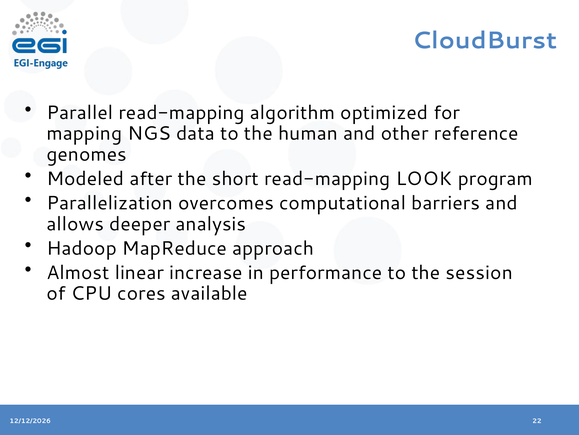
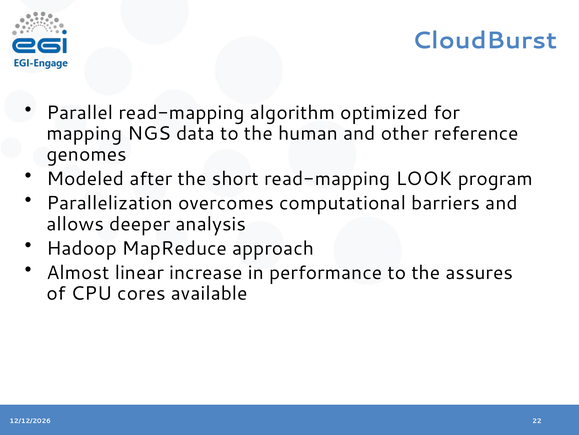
session: session -> assures
